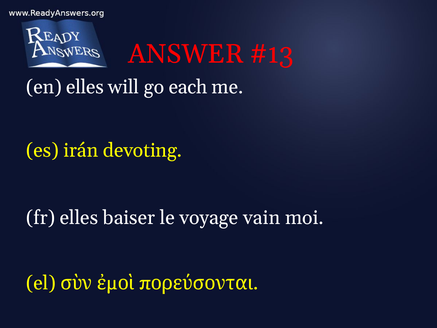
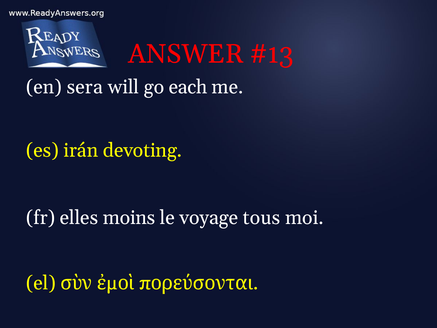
en elles: elles -> sera
baiser: baiser -> moins
vain: vain -> tous
